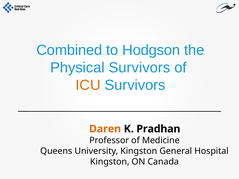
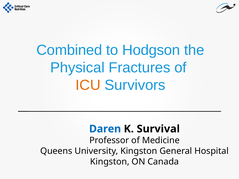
Physical Survivors: Survivors -> Fractures
Daren colour: orange -> blue
Pradhan: Pradhan -> Survival
